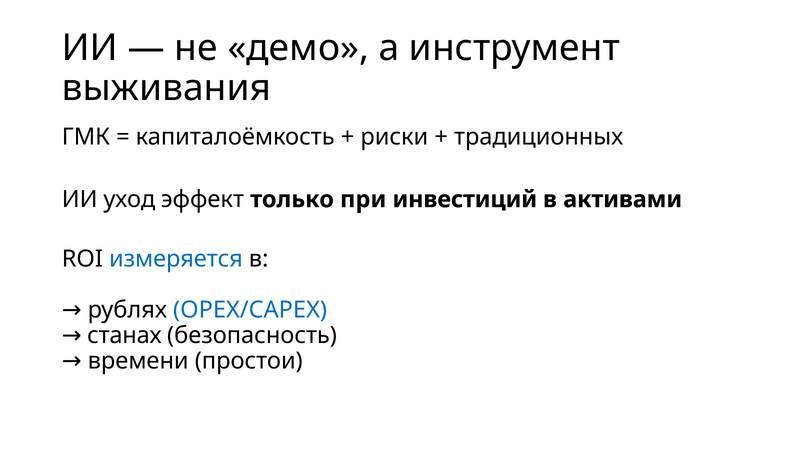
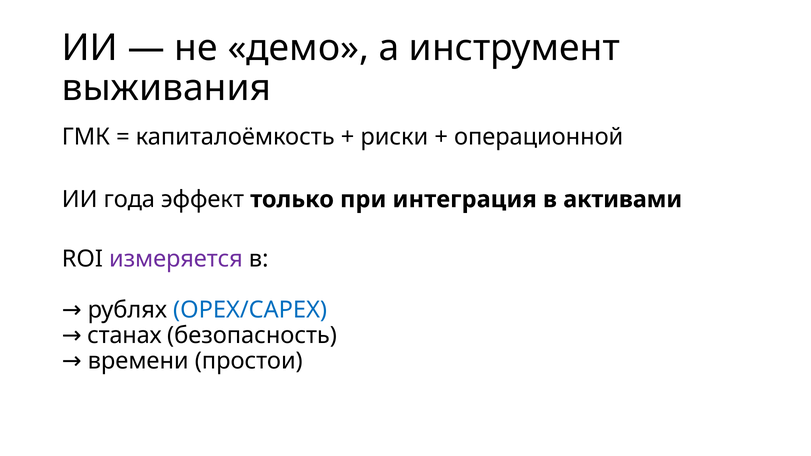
традиционных: традиционных -> операционной
уход: уход -> года
инвестиций: инвестиций -> интеграция
измеряется colour: blue -> purple
